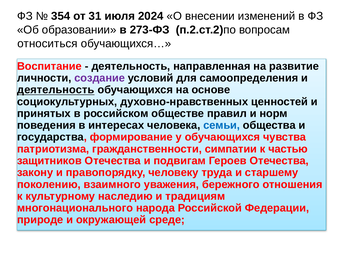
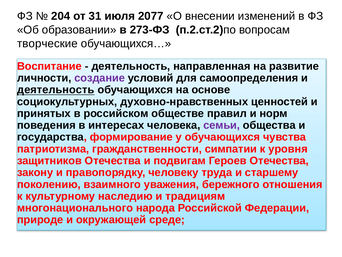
354: 354 -> 204
2024: 2024 -> 2077
относиться: относиться -> творческие
семьи colour: blue -> purple
частью: частью -> уровня
